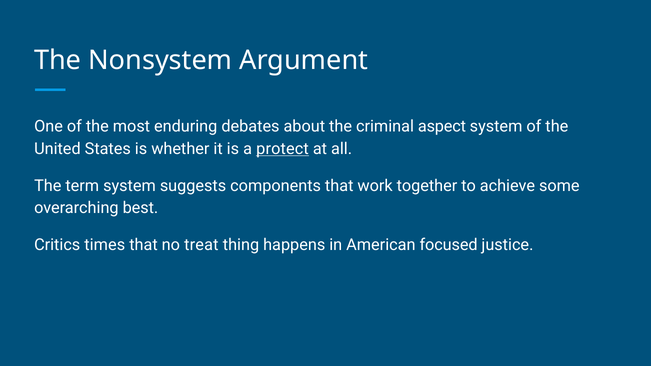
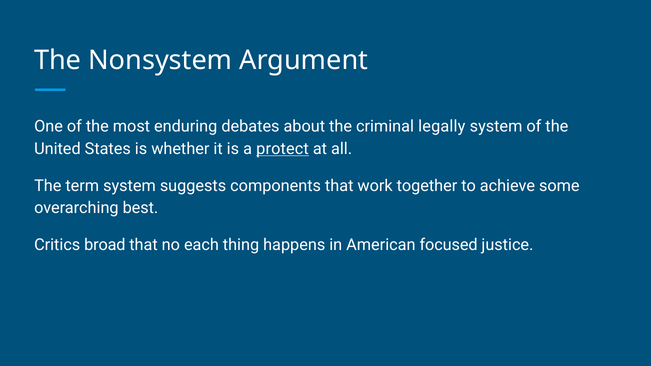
aspect: aspect -> legally
times: times -> broad
treat: treat -> each
